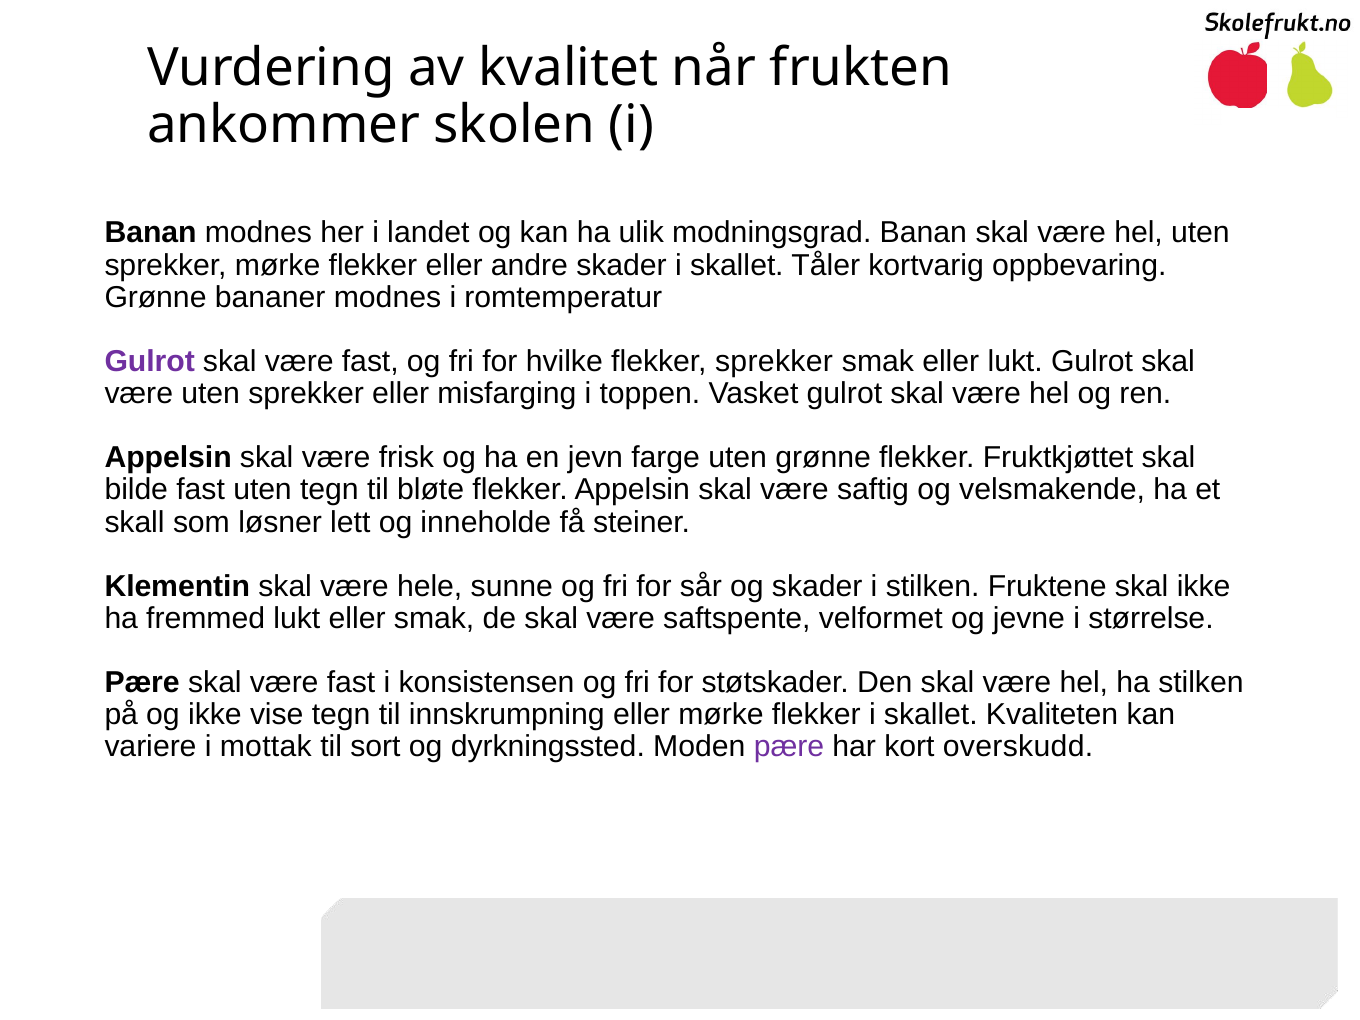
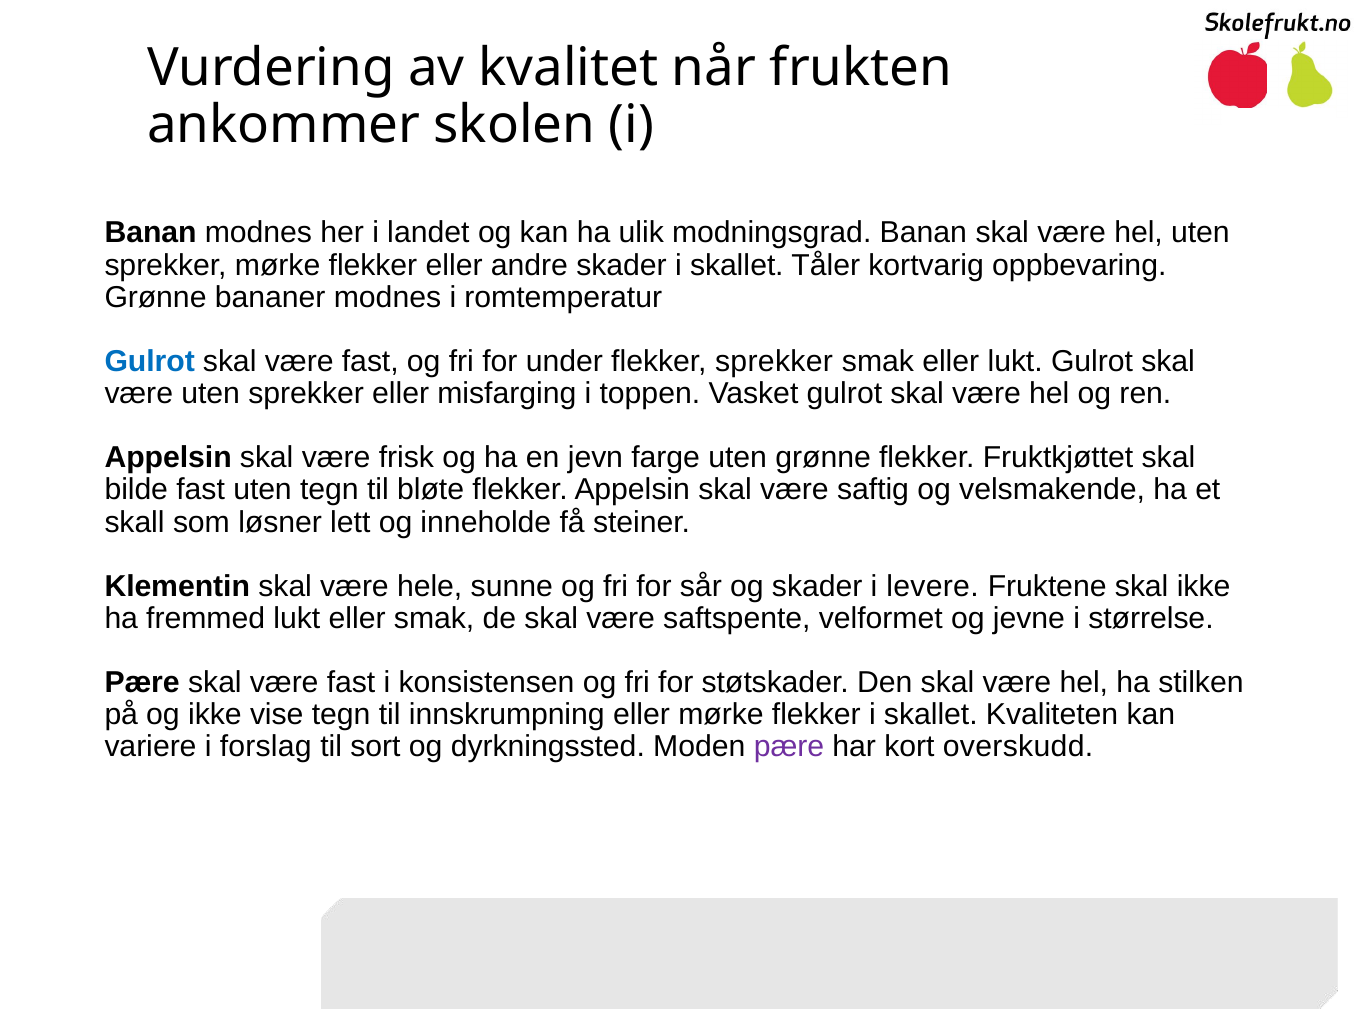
Gulrot at (150, 362) colour: purple -> blue
hvilke: hvilke -> under
i stilken: stilken -> levere
mottak: mottak -> forslag
